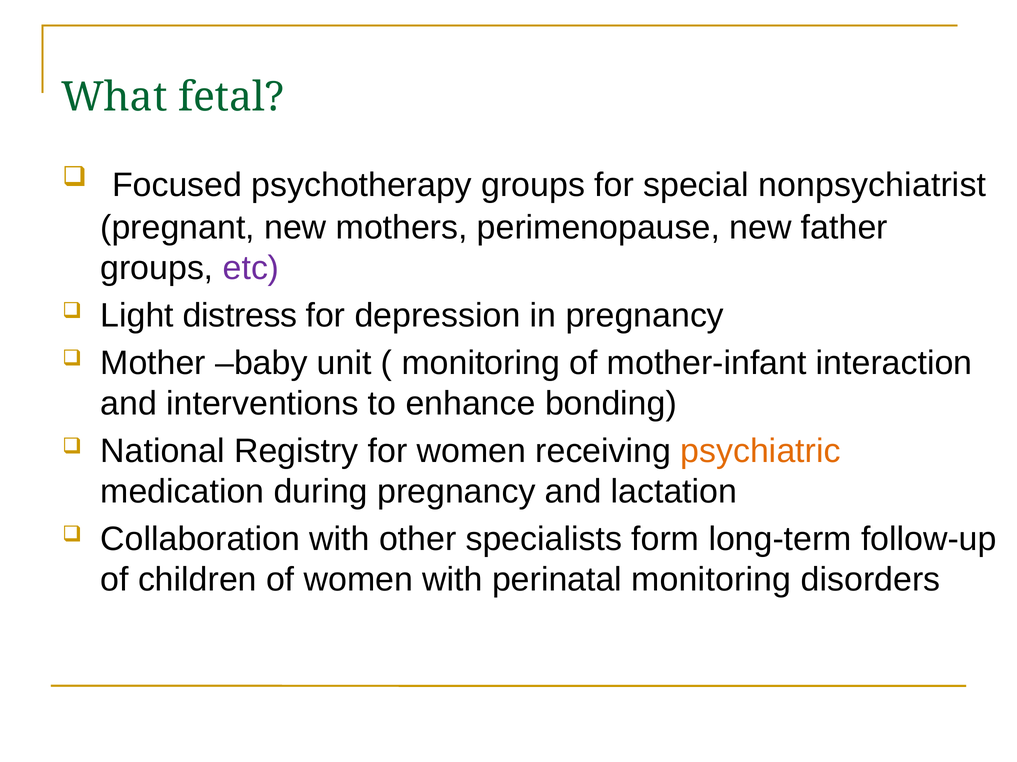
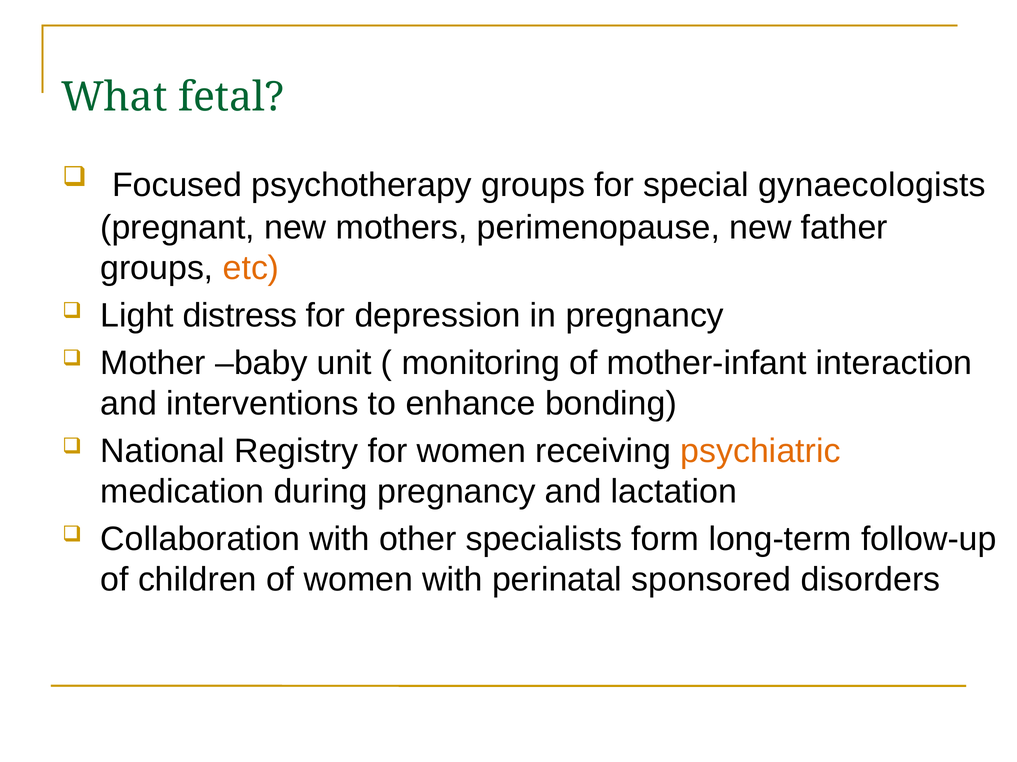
nonpsychiatrist: nonpsychiatrist -> gynaecologists
etc colour: purple -> orange
perinatal monitoring: monitoring -> sponsored
